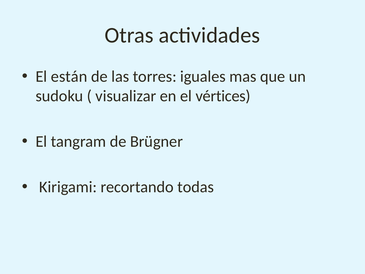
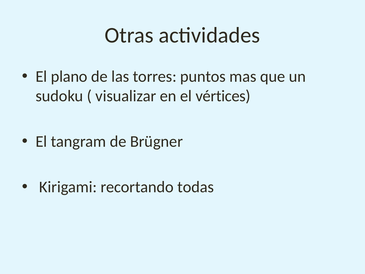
están: están -> plano
iguales: iguales -> puntos
